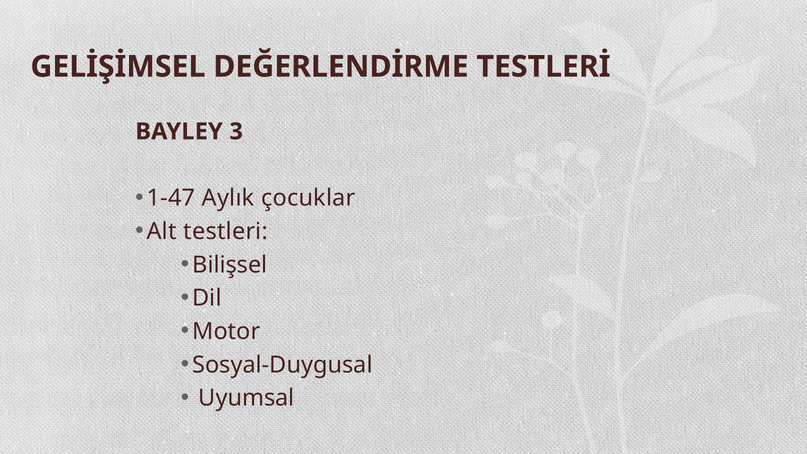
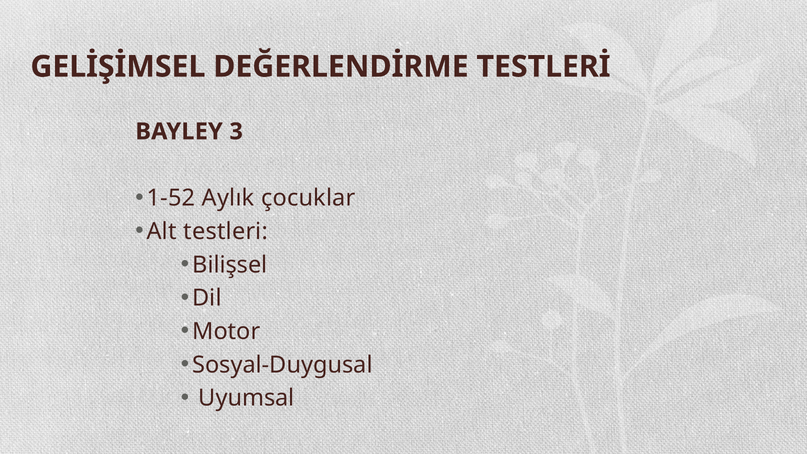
1-47: 1-47 -> 1-52
